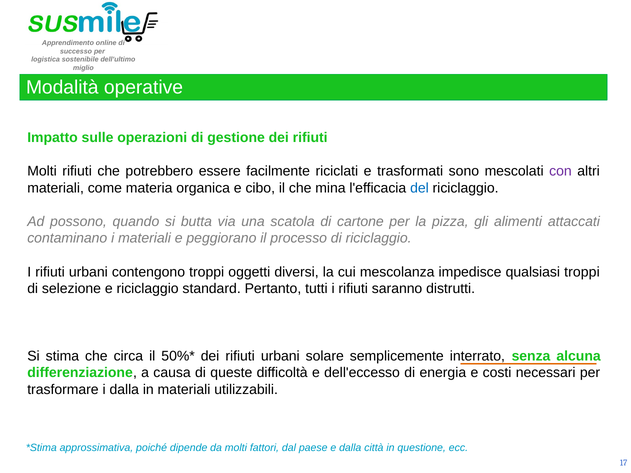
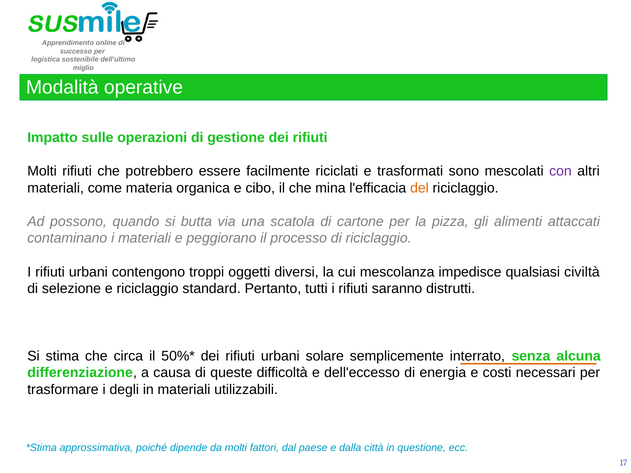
del colour: blue -> orange
qualsiasi troppi: troppi -> civiltà
i dalla: dalla -> degli
